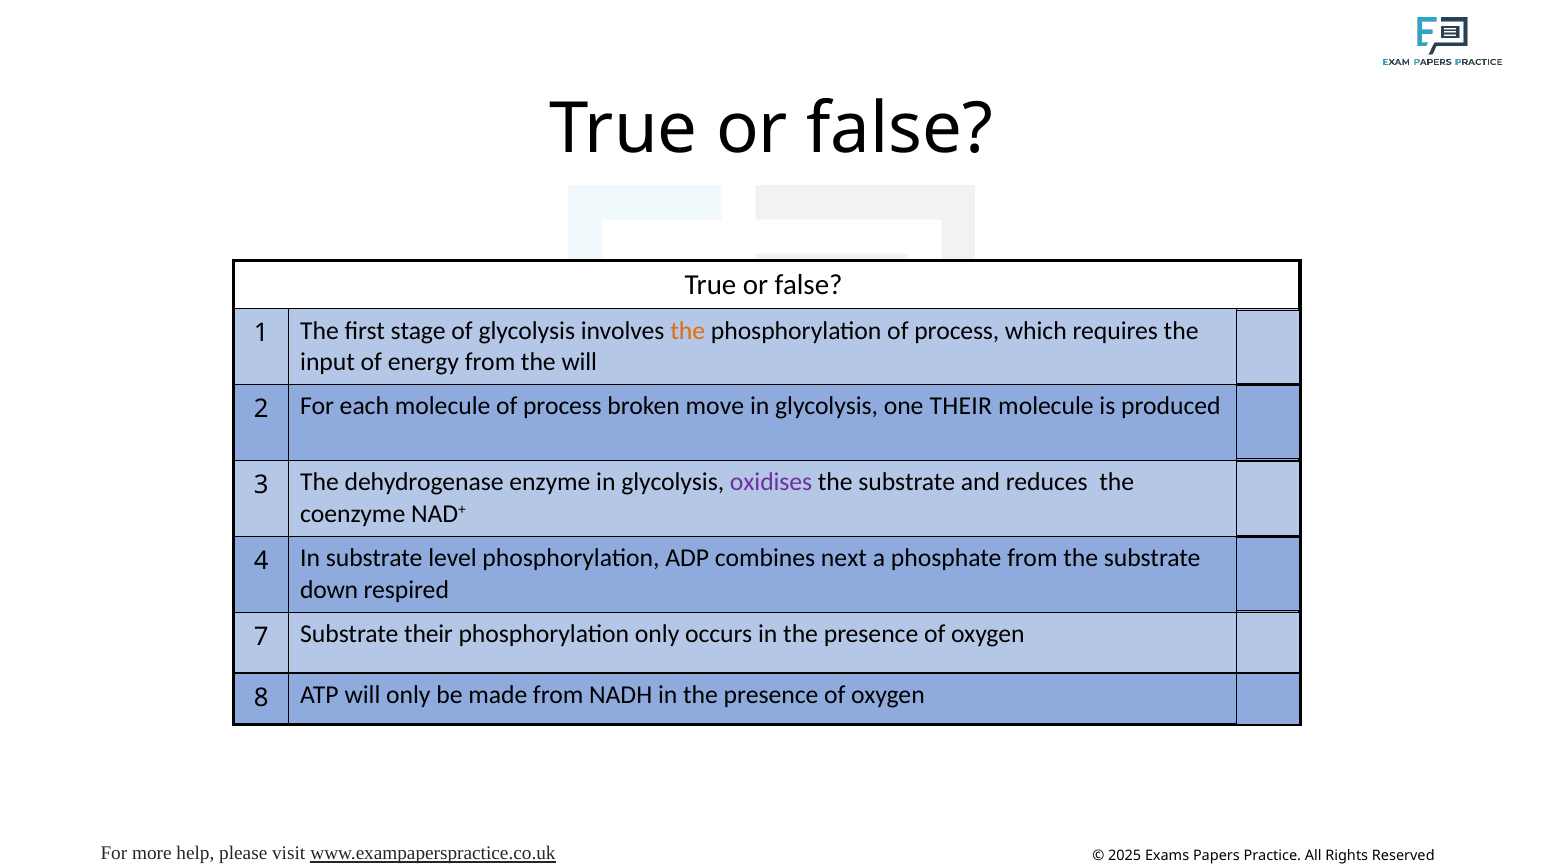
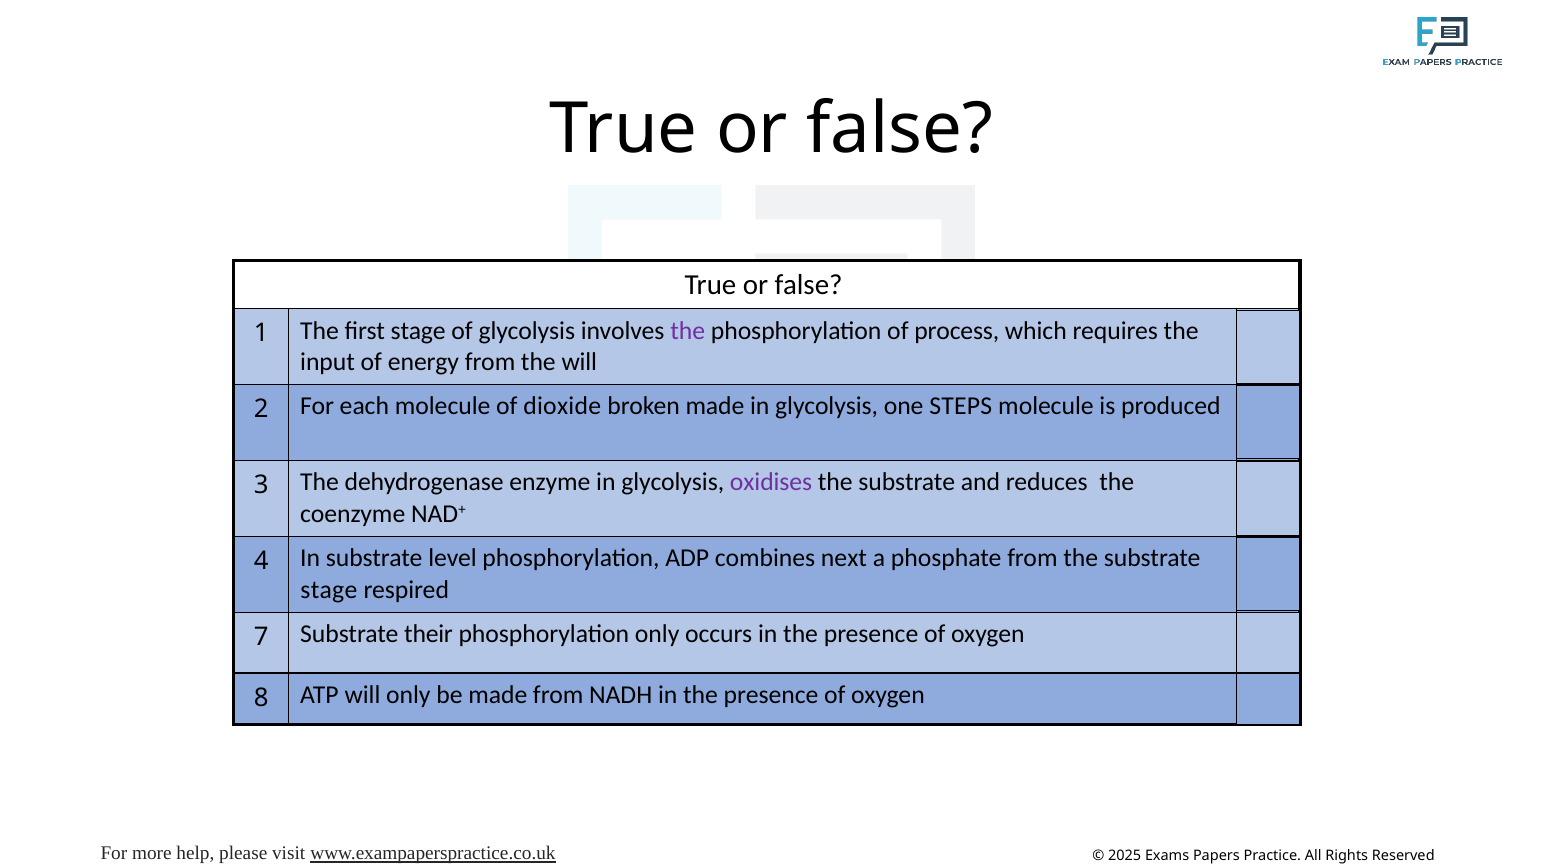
the at (688, 331) colour: orange -> purple
molecule of process: process -> dioxide
broken move: move -> made
one THEIR: THEIR -> STEPS
down at (329, 590): down -> stage
